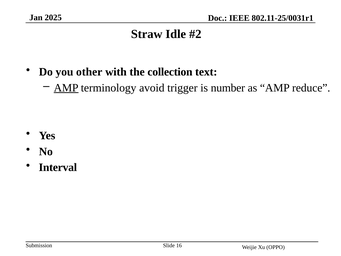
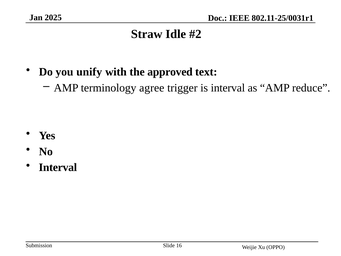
other: other -> unify
collection: collection -> approved
AMP at (66, 88) underline: present -> none
avoid: avoid -> agree
is number: number -> interval
